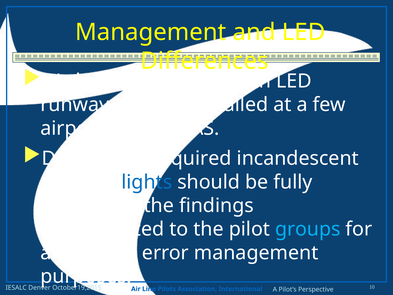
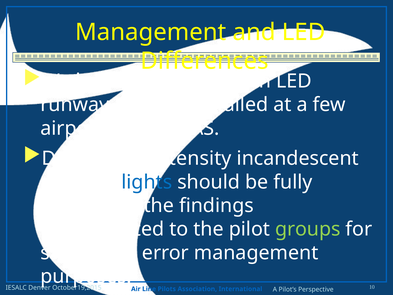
required: required -> intensity
groups colour: light blue -> light green
airline: airline -> safety
